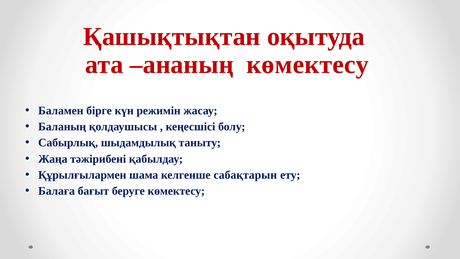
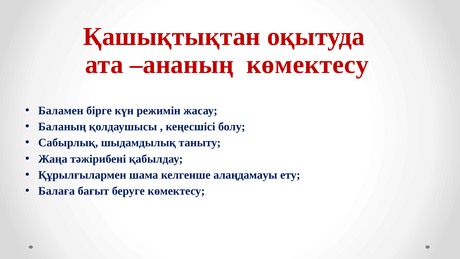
сабақтарын: сабақтарын -> алаңдамауы
